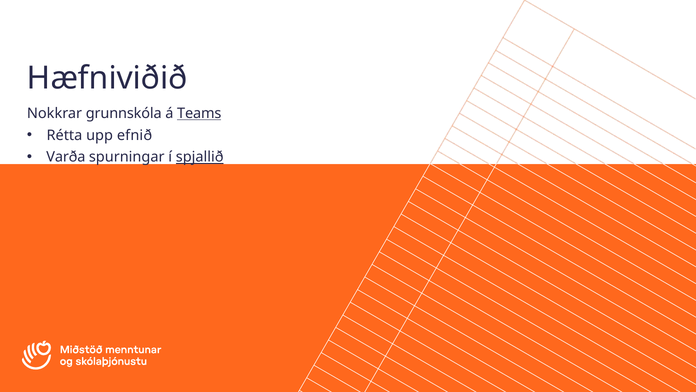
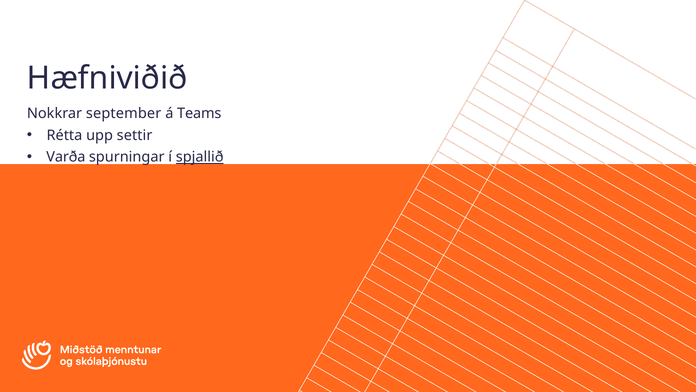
grunnskóla: grunnskóla -> september
Teams underline: present -> none
efnið: efnið -> settir
